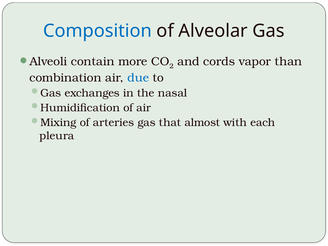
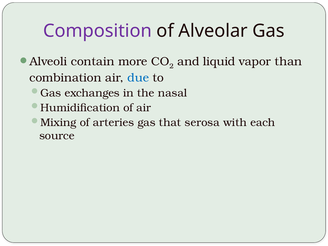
Composition colour: blue -> purple
cords: cords -> liquid
almost: almost -> serosa
pleura: pleura -> source
